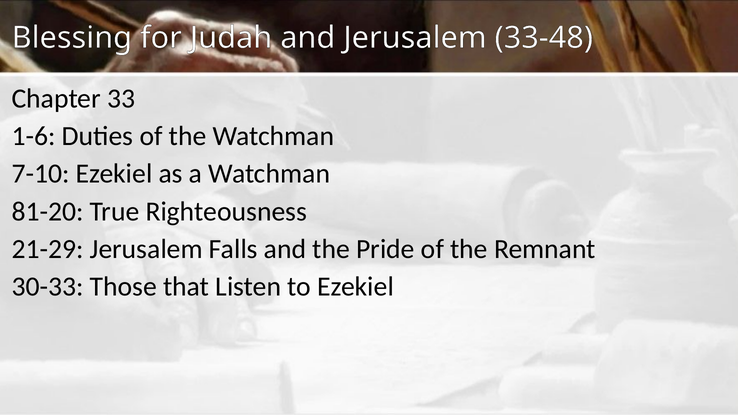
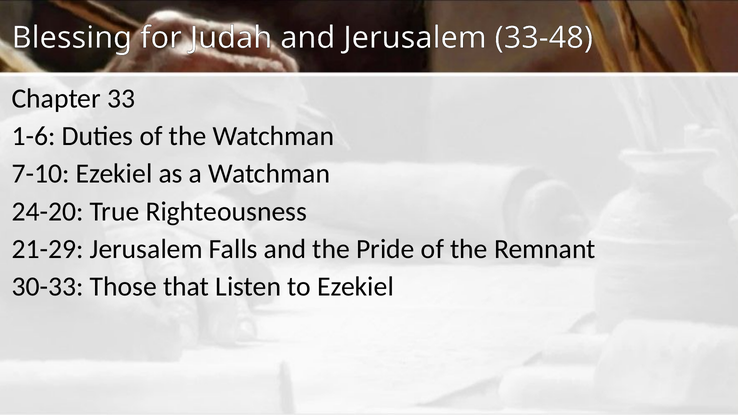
81-20: 81-20 -> 24-20
